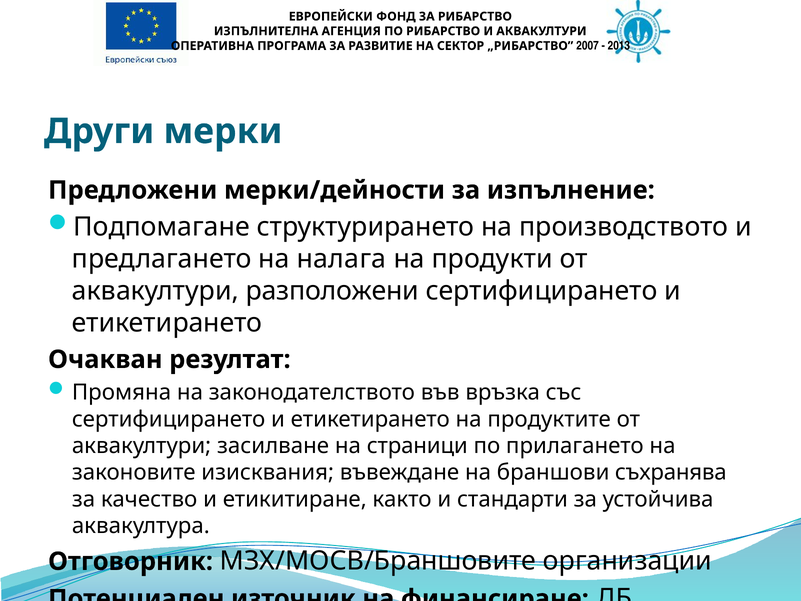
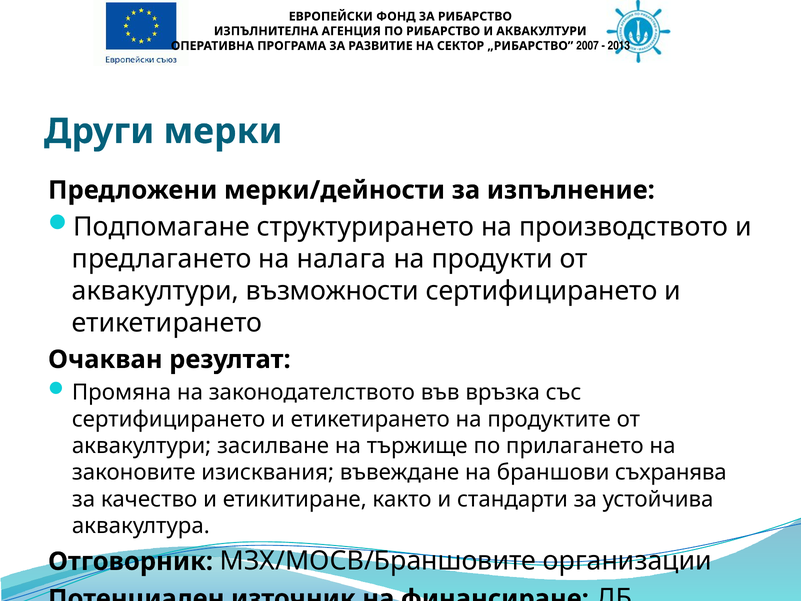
разположени: разположени -> възможности
страници: страници -> тържище
